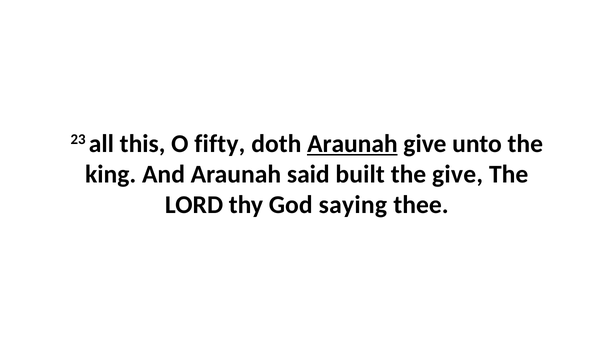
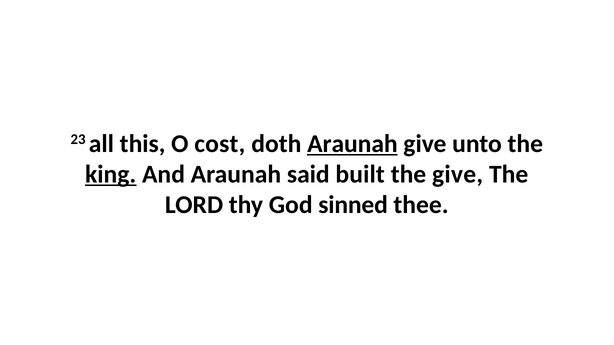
fifty: fifty -> cost
king underline: none -> present
saying: saying -> sinned
